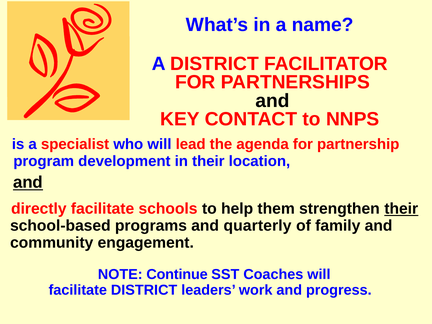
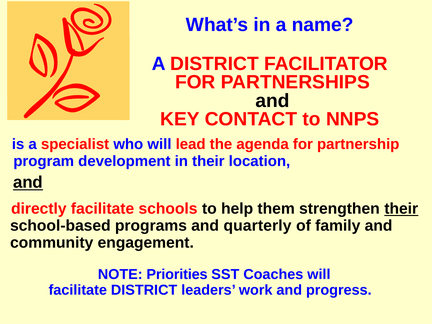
Continue: Continue -> Priorities
